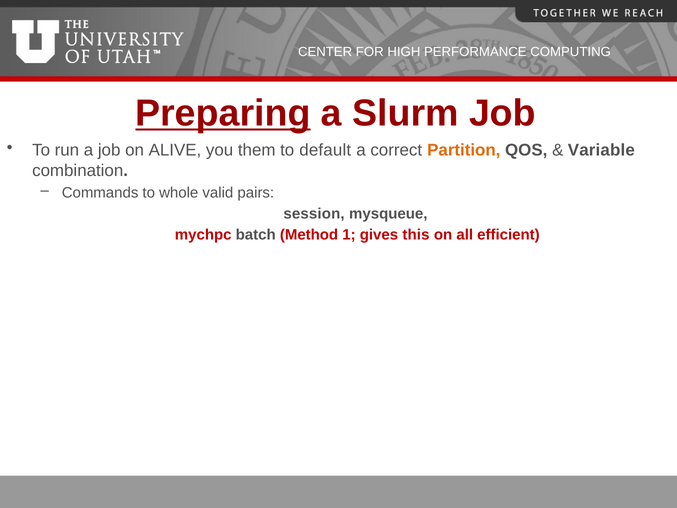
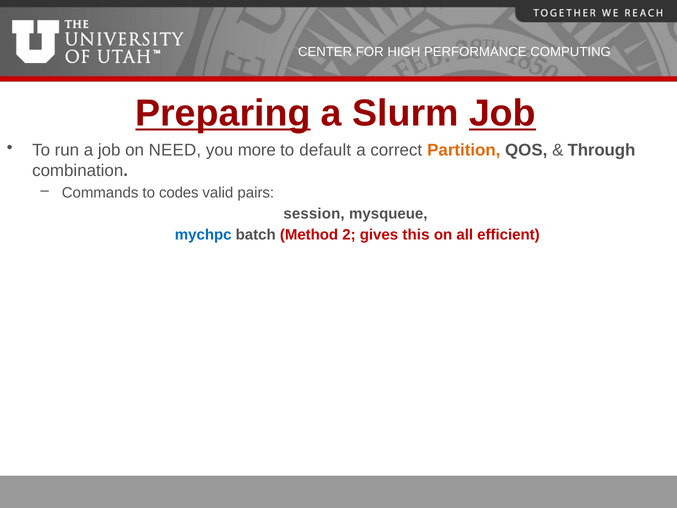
Job at (502, 113) underline: none -> present
ALIVE: ALIVE -> NEED
them: them -> more
Variable: Variable -> Through
whole: whole -> codes
mychpc colour: red -> blue
1: 1 -> 2
